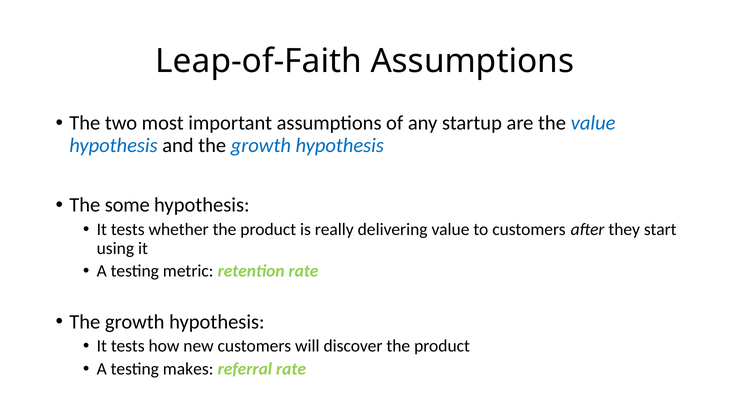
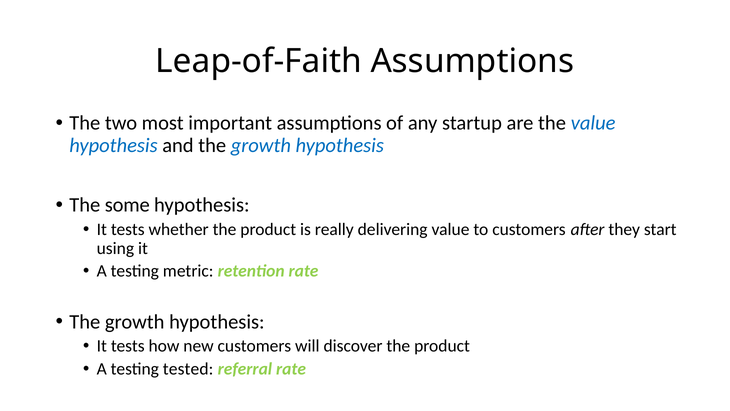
makes: makes -> tested
